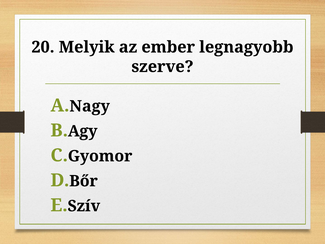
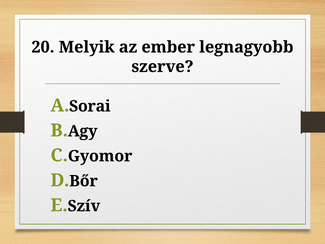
Nagy: Nagy -> Sorai
